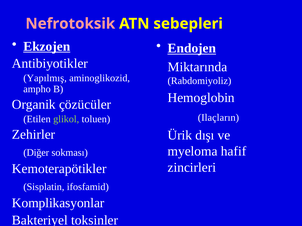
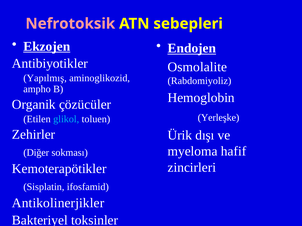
Miktarında: Miktarında -> Osmolalite
Ilaçların: Ilaçların -> Yerleşke
glikol colour: light green -> light blue
Komplikasyonlar: Komplikasyonlar -> Antikolinerjikler
